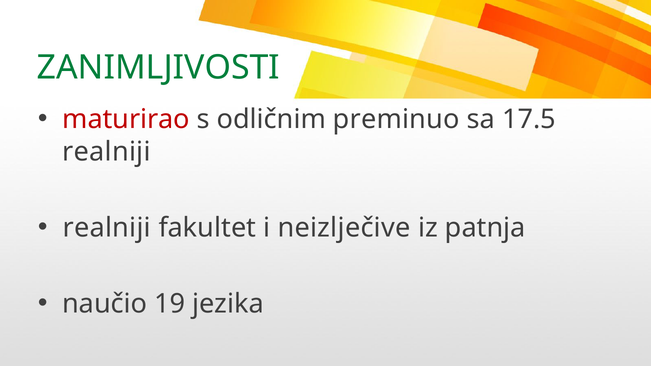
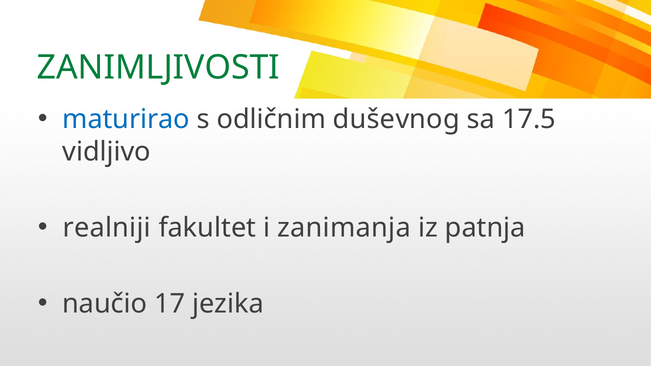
maturirao colour: red -> blue
preminuo: preminuo -> duševnog
realniji at (106, 152): realniji -> vidljivo
neizlječive: neizlječive -> zanimanja
19: 19 -> 17
